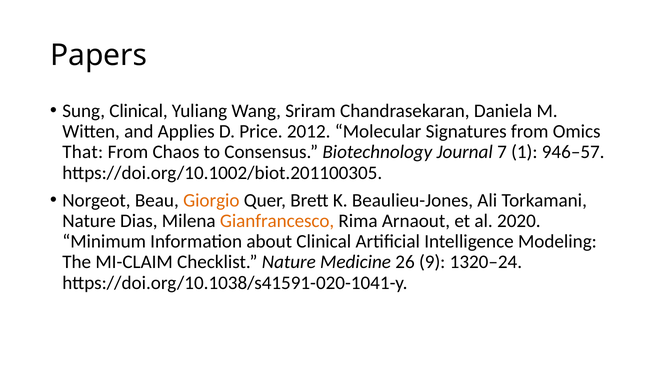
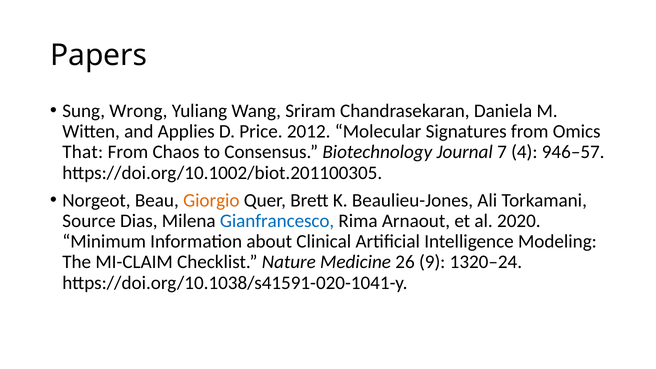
Sung Clinical: Clinical -> Wrong
1: 1 -> 4
Nature at (89, 221): Nature -> Source
Gianfrancesco colour: orange -> blue
